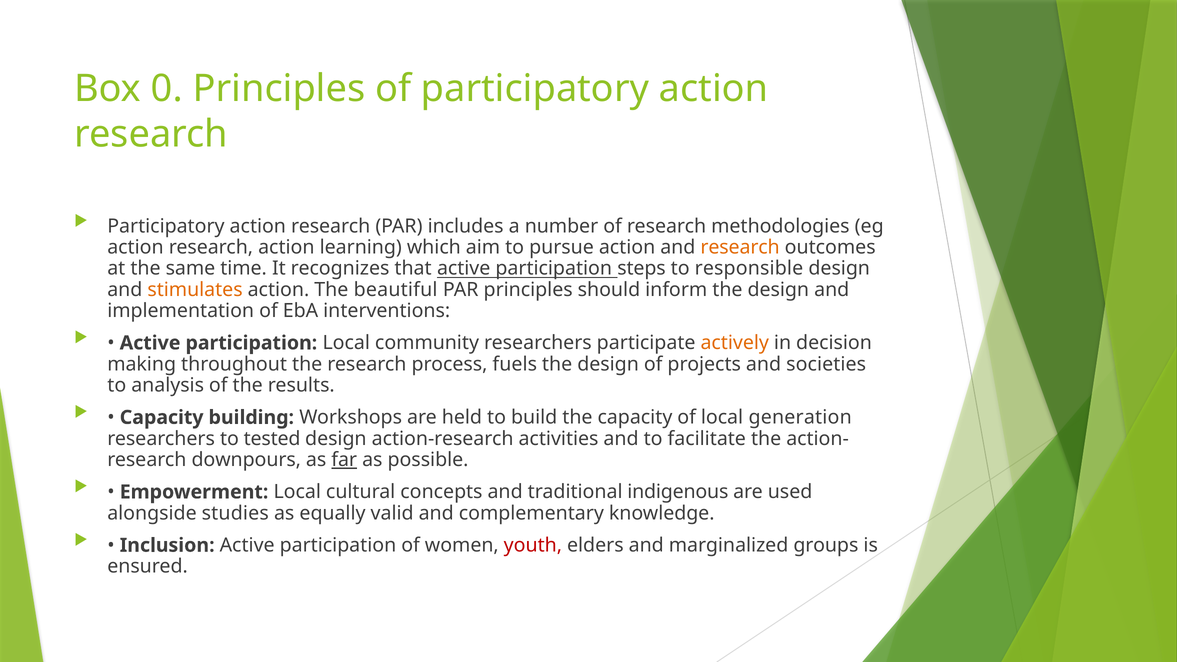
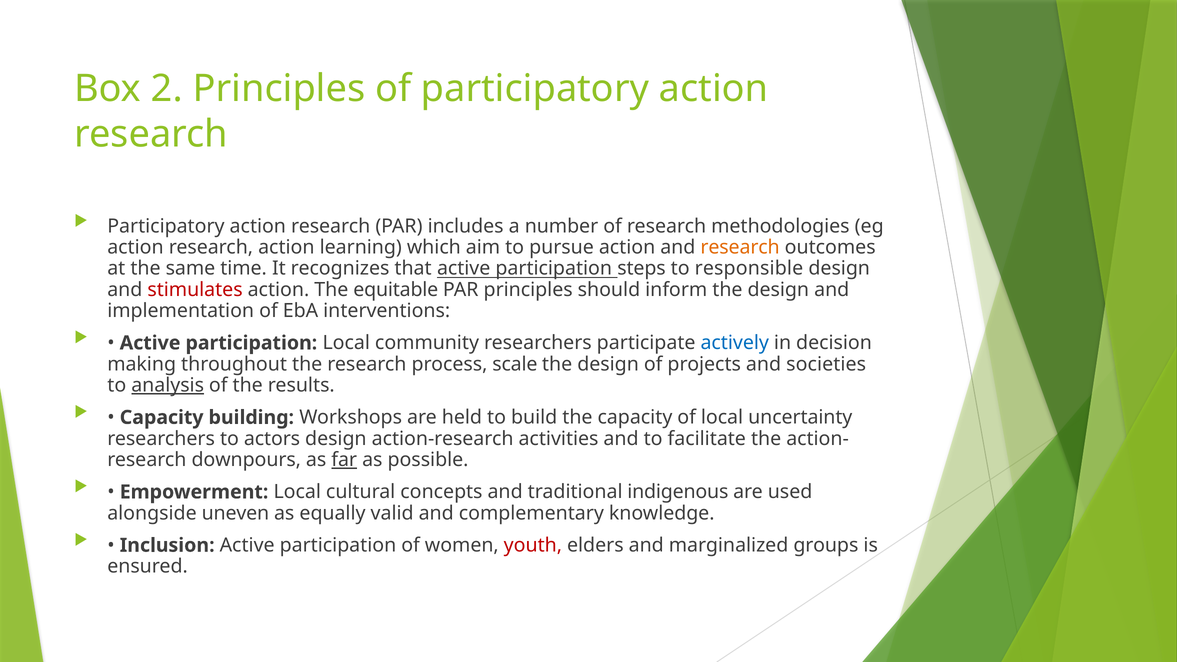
0: 0 -> 2
stimulates colour: orange -> red
beautiful: beautiful -> equitable
actively colour: orange -> blue
fuels: fuels -> scale
analysis underline: none -> present
generation: generation -> uncertainty
tested: tested -> actors
studies: studies -> uneven
